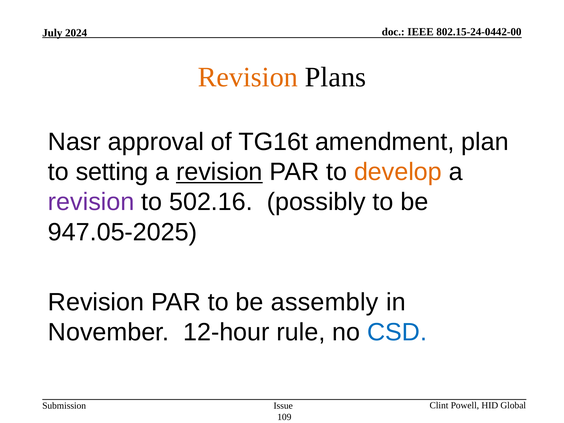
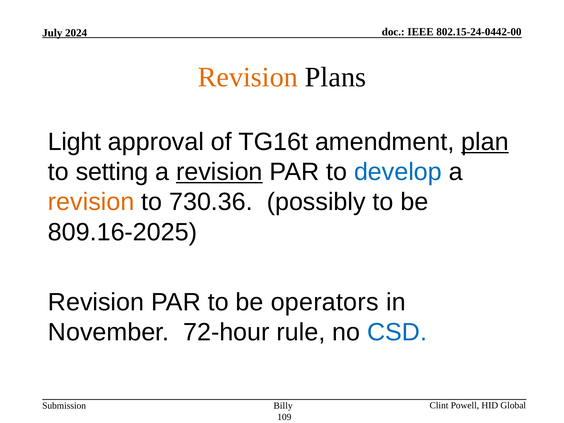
Nasr: Nasr -> Light
plan underline: none -> present
develop colour: orange -> blue
revision at (91, 202) colour: purple -> orange
502.16: 502.16 -> 730.36
947.05-2025: 947.05-2025 -> 809.16-2025
assembly: assembly -> operators
12-hour: 12-hour -> 72-hour
Issue: Issue -> Billy
